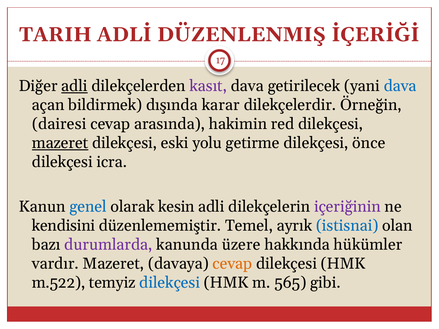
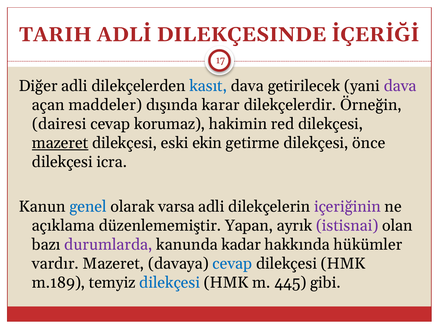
DÜZENLENMIŞ: DÜZENLENMIŞ -> DILEKÇESINDE
adli at (74, 86) underline: present -> none
kasıt colour: purple -> blue
dava at (400, 86) colour: blue -> purple
bildirmek: bildirmek -> maddeler
arasında: arasında -> korumaz
yolu: yolu -> ekin
kesin: kesin -> varsa
kendisini: kendisini -> açıklama
Temel: Temel -> Yapan
istisnai colour: blue -> purple
üzere: üzere -> kadar
cevap at (232, 264) colour: orange -> blue
m.522: m.522 -> m.189
565: 565 -> 445
